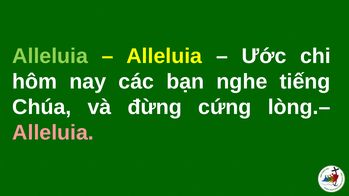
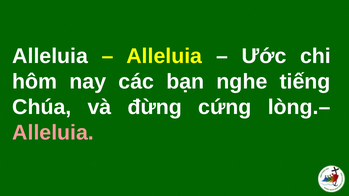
Alleluia at (50, 56) colour: light green -> white
